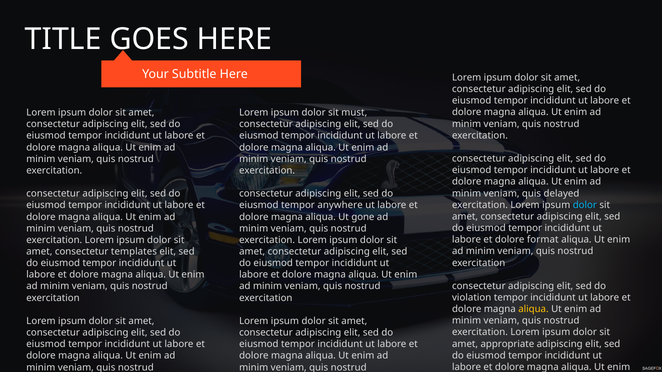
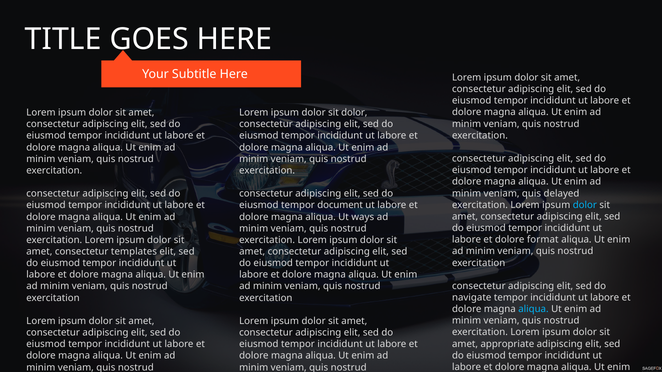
sit must: must -> dolor
anywhere: anywhere -> document
gone: gone -> ways
violation: violation -> navigate
aliqua at (533, 309) colour: yellow -> light blue
